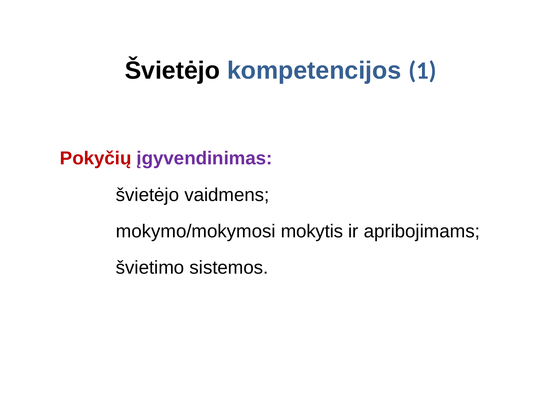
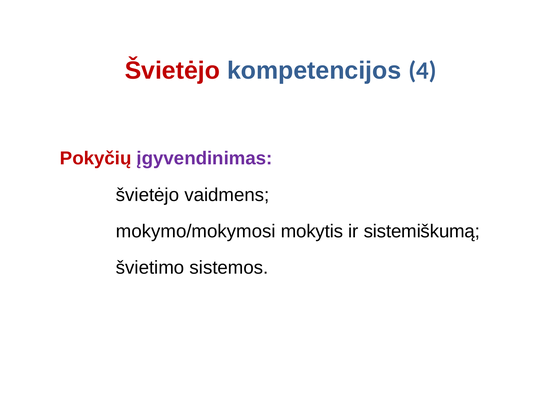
Švietėjo at (172, 71) colour: black -> red
1: 1 -> 4
apribojimams: apribojimams -> sistemiškumą
